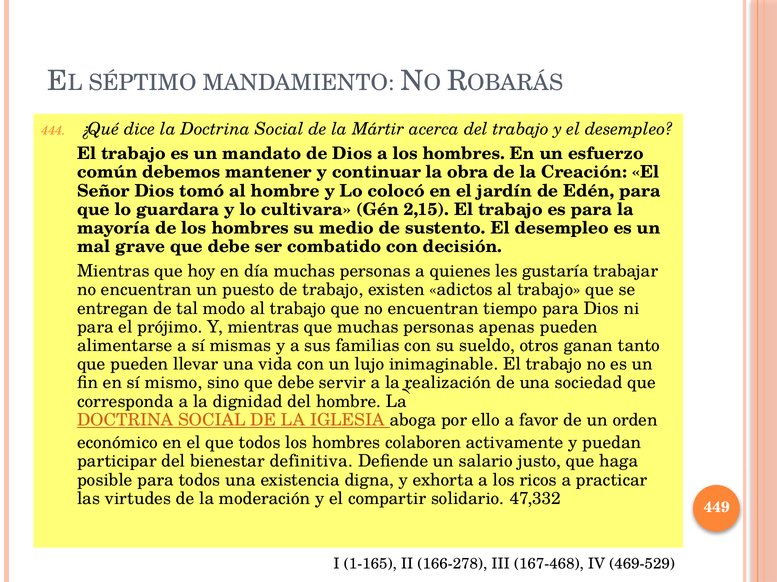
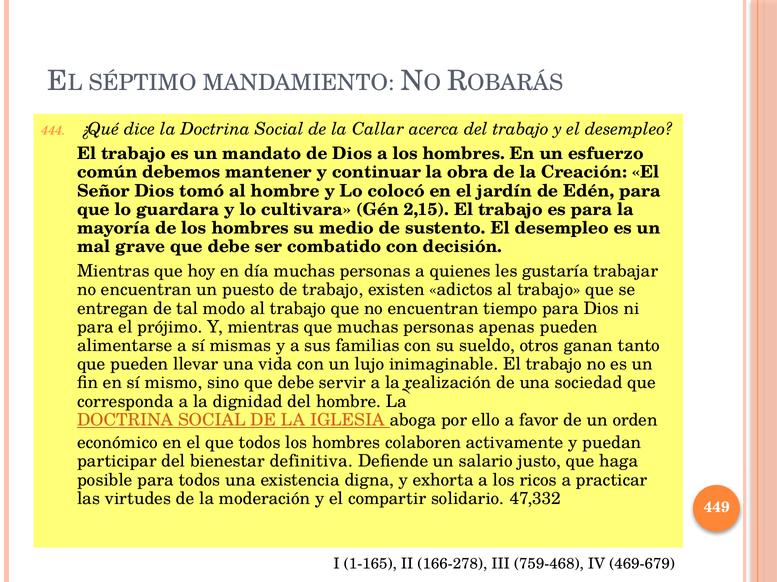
Mártir: Mártir -> Callar
167-468: 167-468 -> 759-468
469-529: 469-529 -> 469-679
